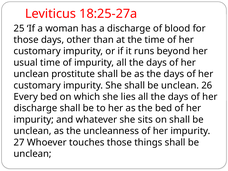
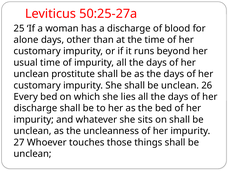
18:25-27a: 18:25-27a -> 50:25-27a
those at (26, 40): those -> alone
